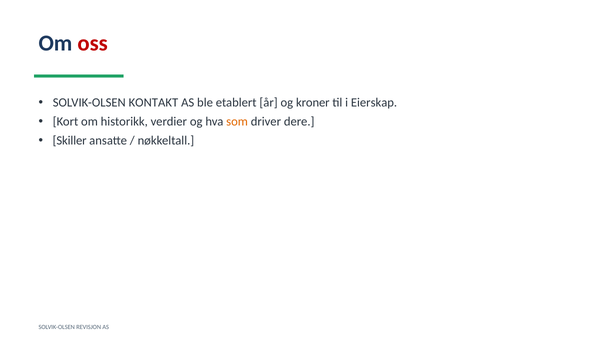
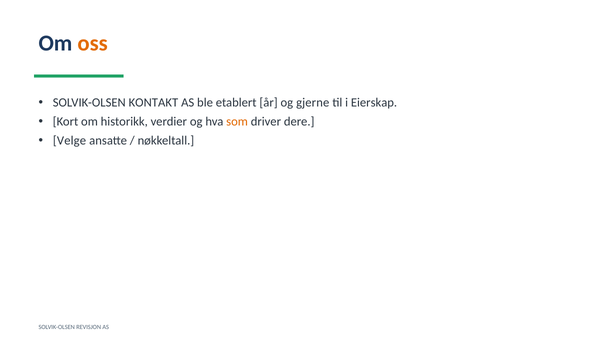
oss colour: red -> orange
kroner: kroner -> gjerne
Skiller: Skiller -> Velge
